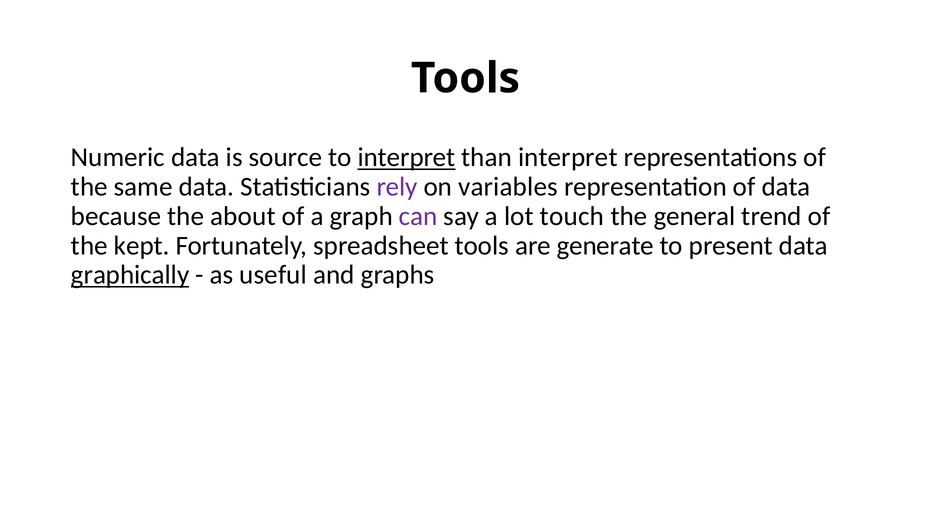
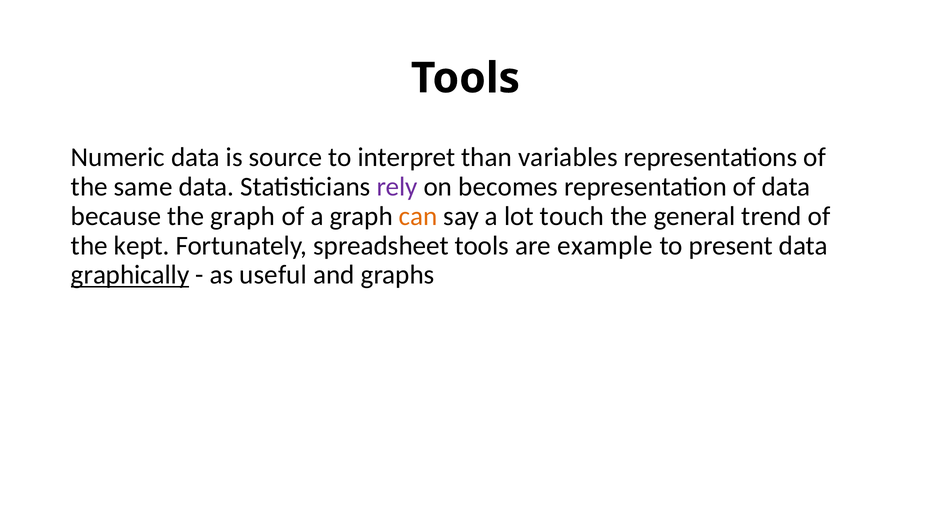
interpret at (407, 157) underline: present -> none
than interpret: interpret -> variables
variables: variables -> becomes
the about: about -> graph
can colour: purple -> orange
generate: generate -> example
